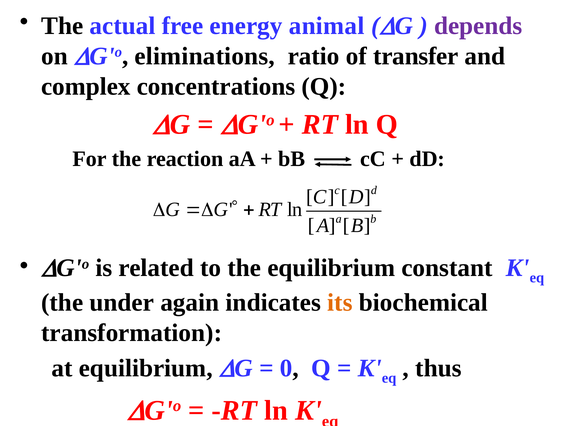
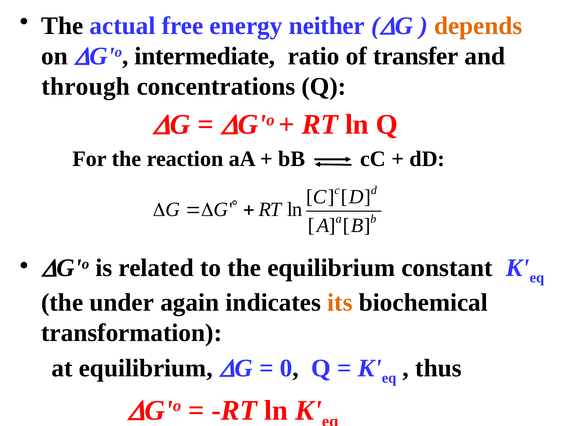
animal: animal -> neither
depends colour: purple -> orange
eliminations: eliminations -> intermediate
complex: complex -> through
